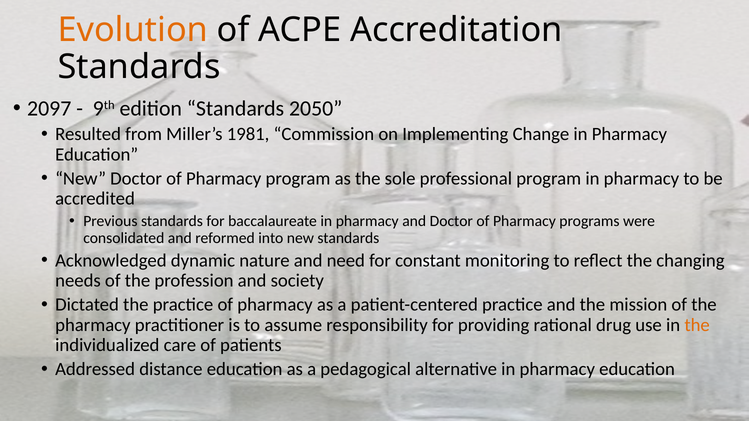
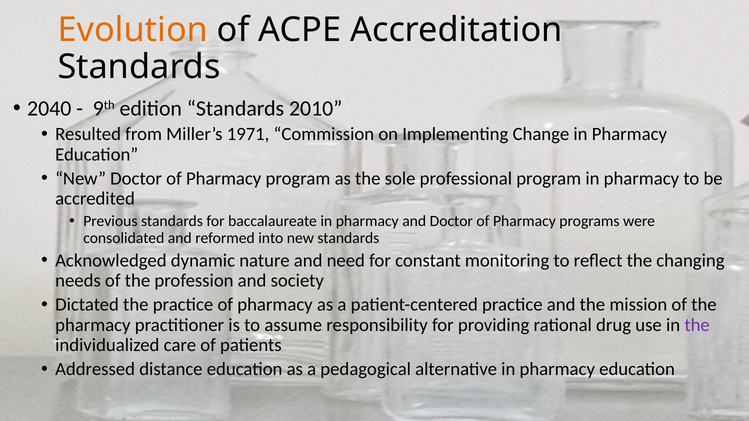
2097: 2097 -> 2040
2050: 2050 -> 2010
1981: 1981 -> 1971
the at (697, 325) colour: orange -> purple
